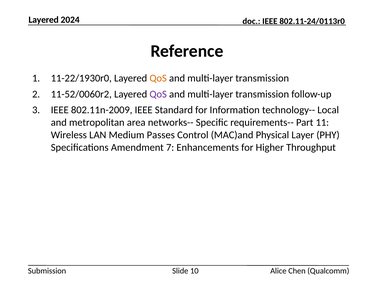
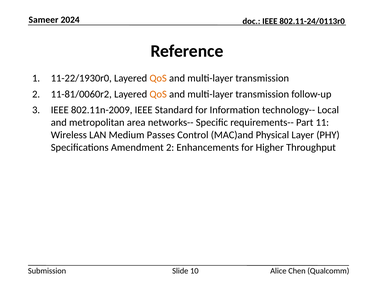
Layered at (44, 20): Layered -> Sameer
11-52/0060r2: 11-52/0060r2 -> 11-81/0060r2
QoS at (158, 94) colour: purple -> orange
Amendment 7: 7 -> 2
